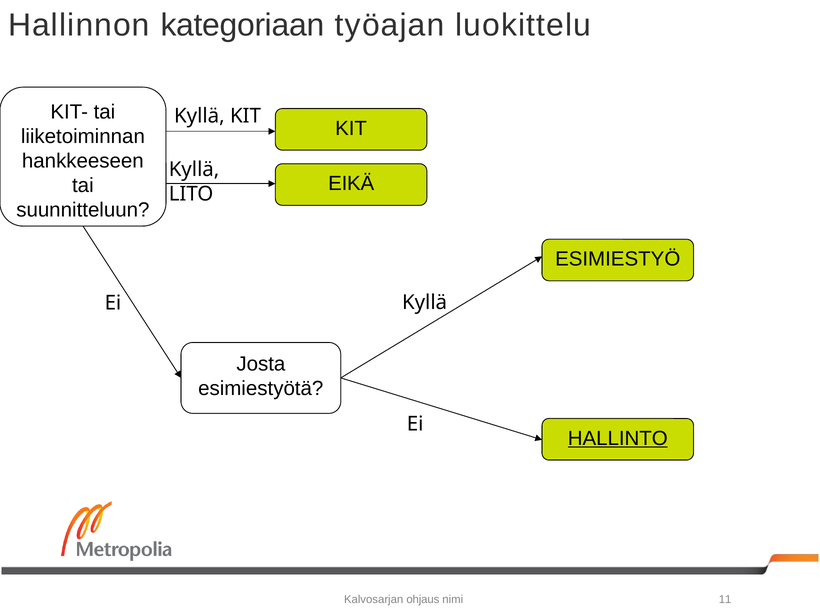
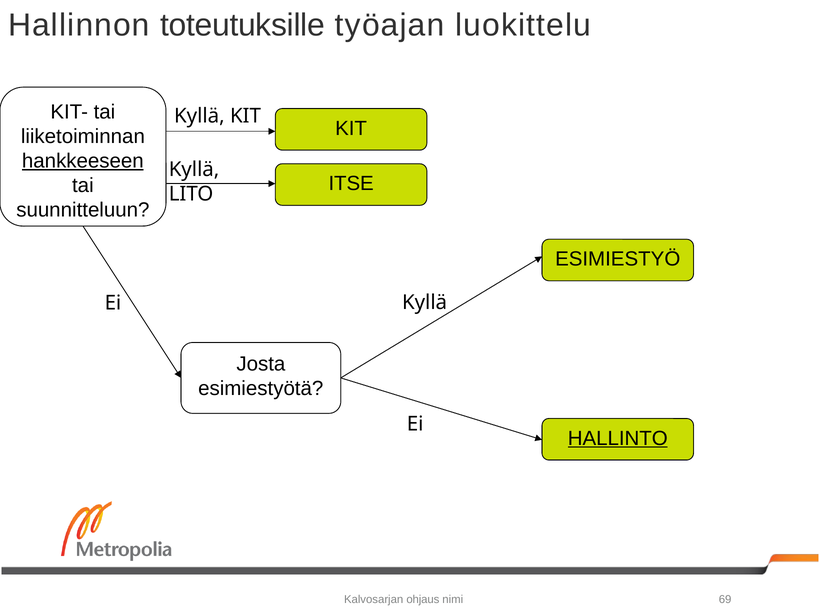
kategoriaan: kategoriaan -> toteutuksille
hankkeeseen underline: none -> present
EIKÄ: EIKÄ -> ITSE
11: 11 -> 69
